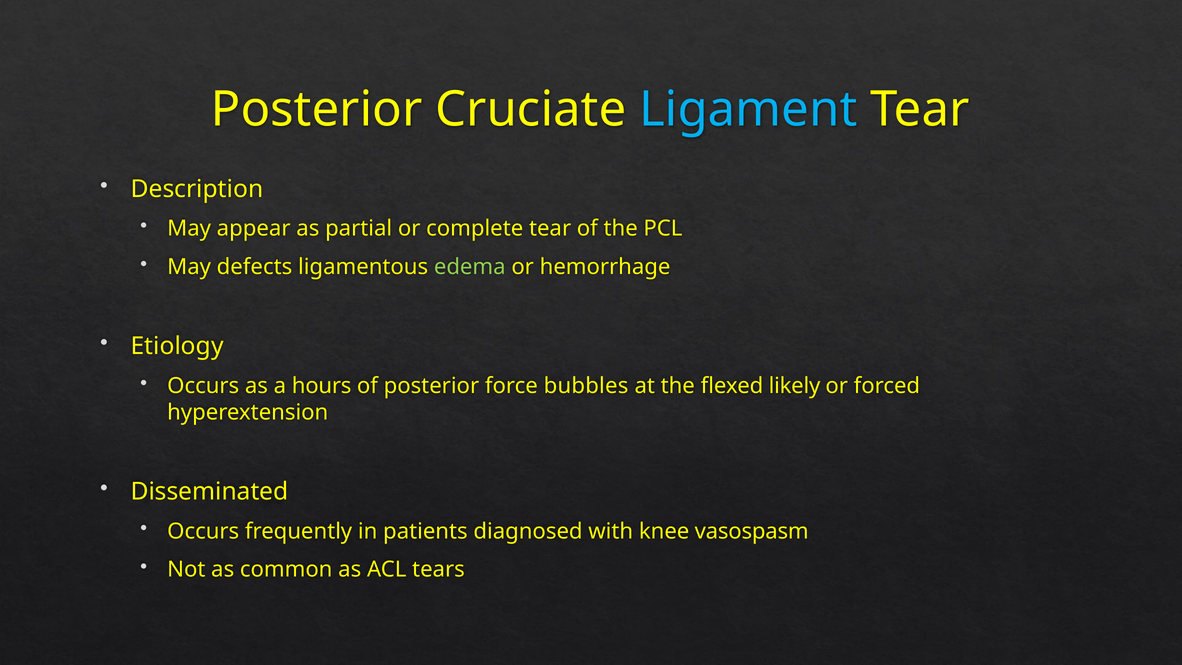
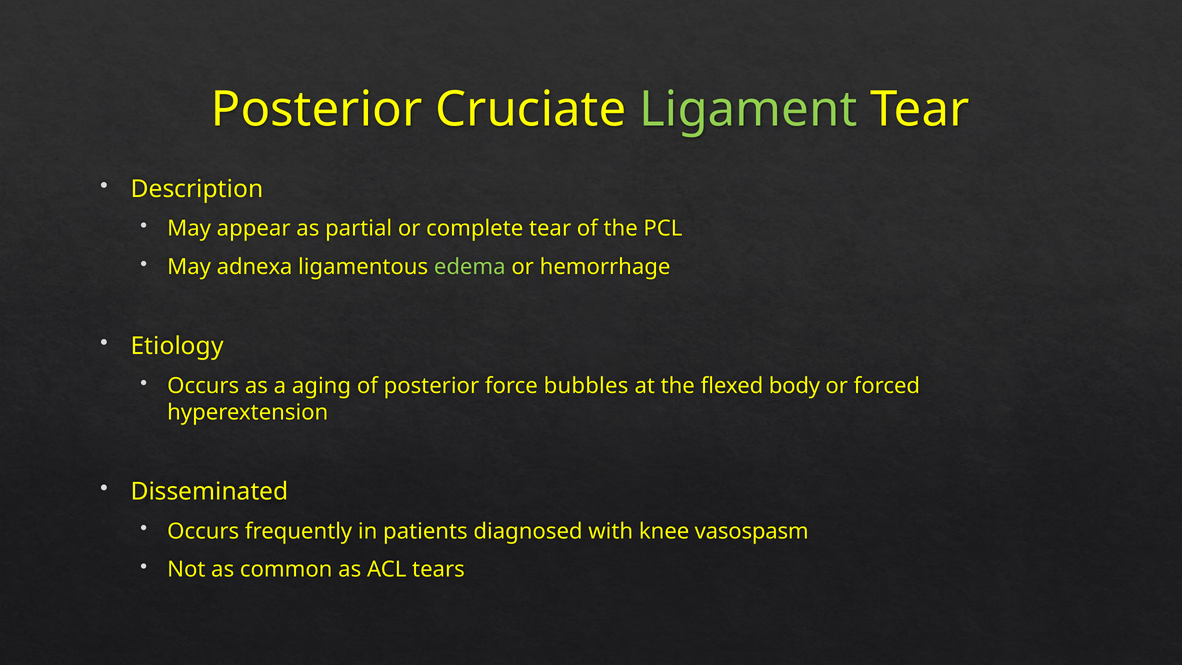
Ligament colour: light blue -> light green
defects: defects -> adnexa
hours: hours -> aging
likely: likely -> body
